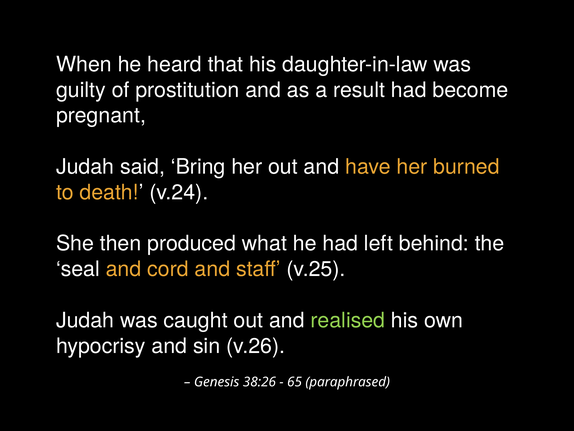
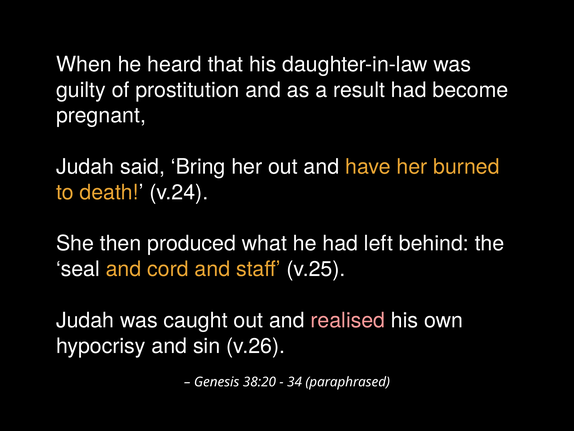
realised colour: light green -> pink
38:26: 38:26 -> 38:20
65: 65 -> 34
